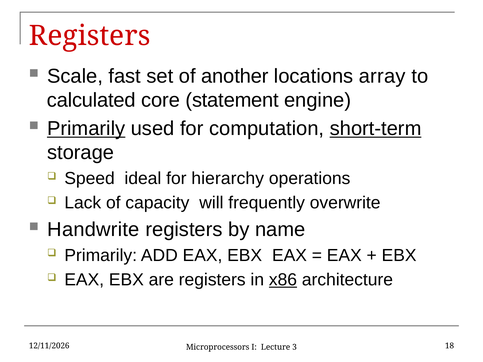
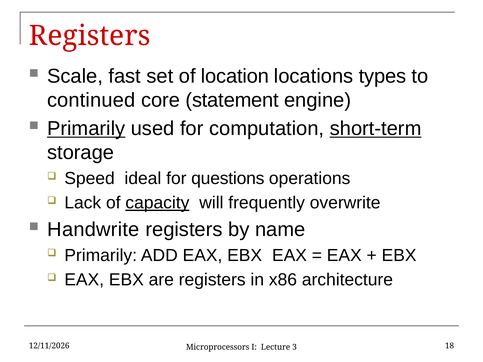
another: another -> location
array: array -> types
calculated: calculated -> continued
hierarchy: hierarchy -> questions
capacity underline: none -> present
x86 underline: present -> none
